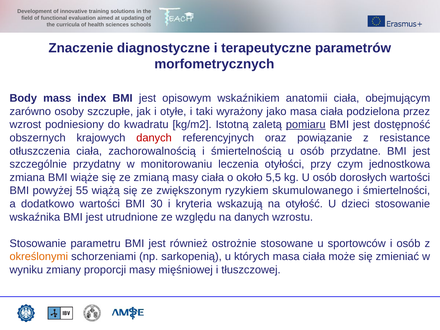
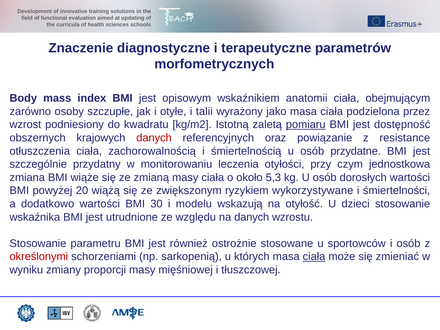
taki: taki -> talii
5,5: 5,5 -> 5,3
55: 55 -> 20
skumulowanego: skumulowanego -> wykorzystywane
kryteria: kryteria -> modelu
określonymi colour: orange -> red
ciała at (314, 257) underline: none -> present
